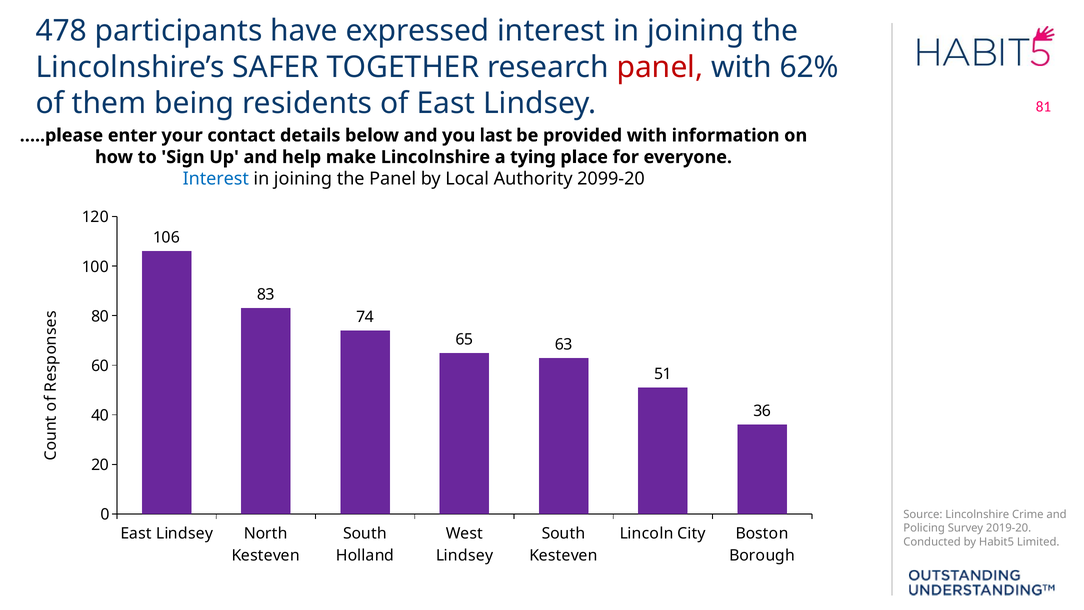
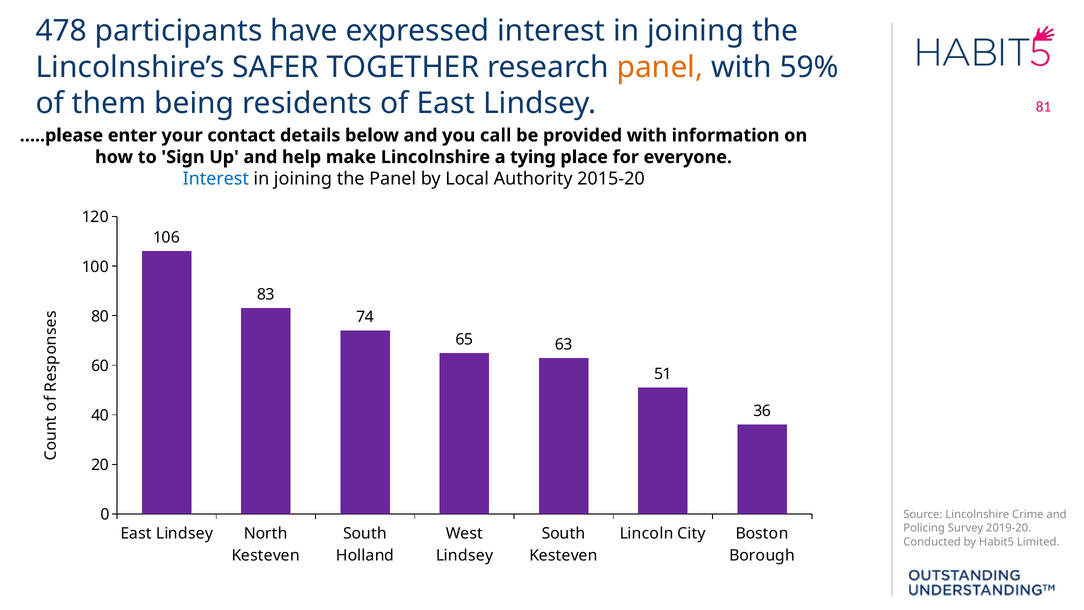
panel at (660, 67) colour: red -> orange
62%: 62% -> 59%
last: last -> call
2099-20: 2099-20 -> 2015-20
